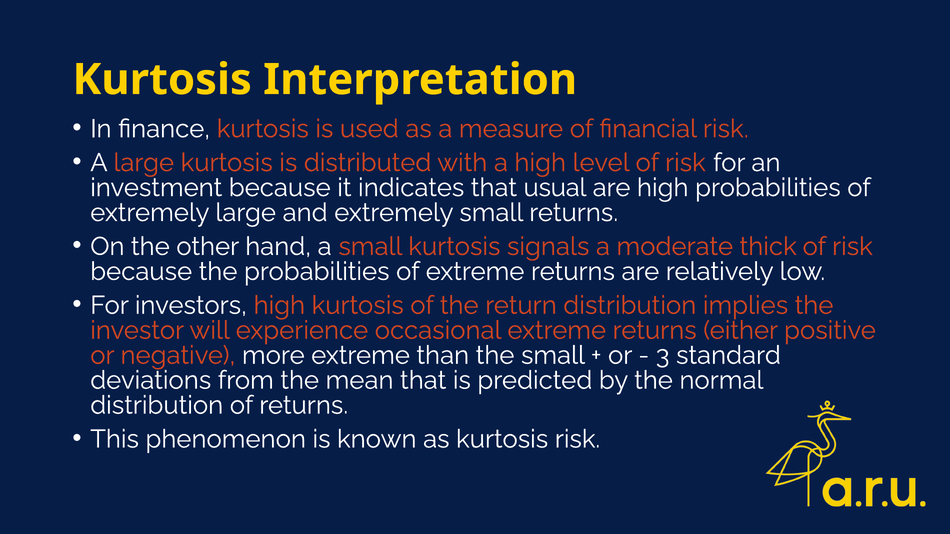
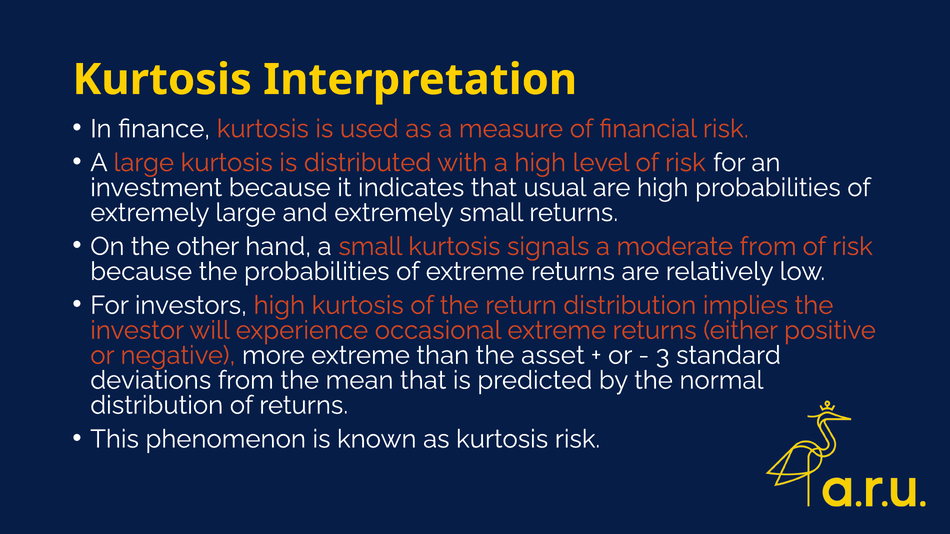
moderate thick: thick -> from
the small: small -> asset
